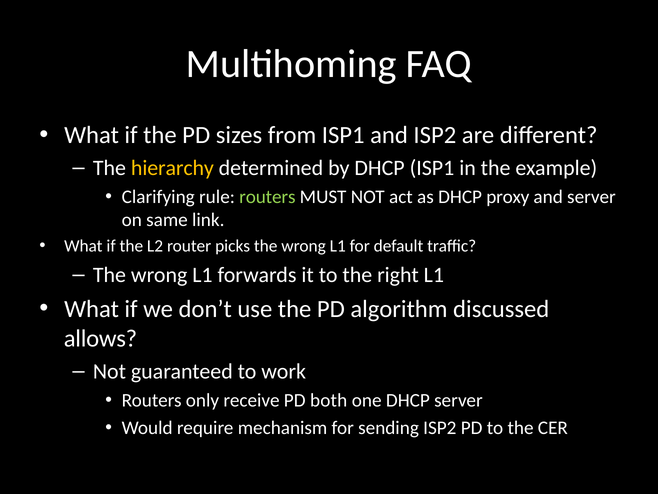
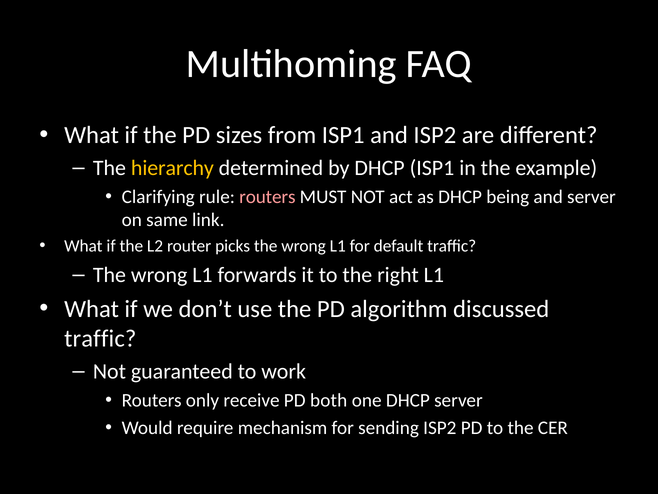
routers at (267, 197) colour: light green -> pink
proxy: proxy -> being
allows at (100, 338): allows -> traffic
